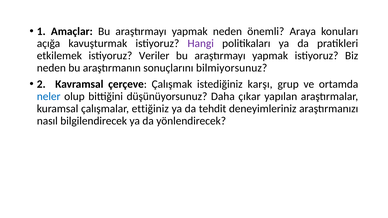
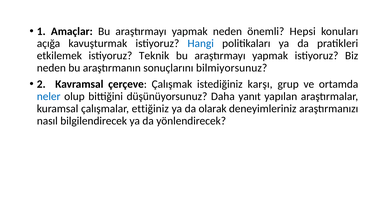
Araya: Araya -> Hepsi
Hangi colour: purple -> blue
Veriler: Veriler -> Teknik
çıkar: çıkar -> yanıt
tehdit: tehdit -> olarak
